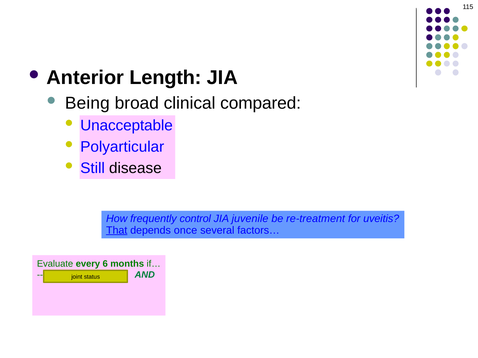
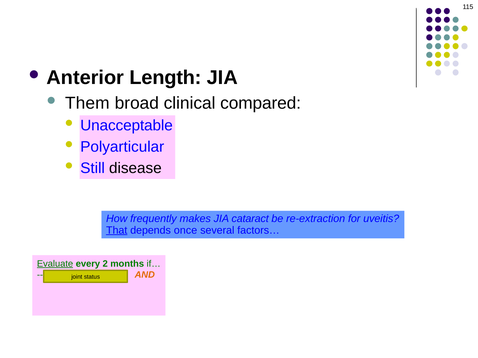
Being: Being -> Them
control: control -> makes
juvenile: juvenile -> cataract
re-treatment: re-treatment -> re-extraction
Evaluate underline: none -> present
6: 6 -> 2
AND at (145, 275) colour: green -> orange
